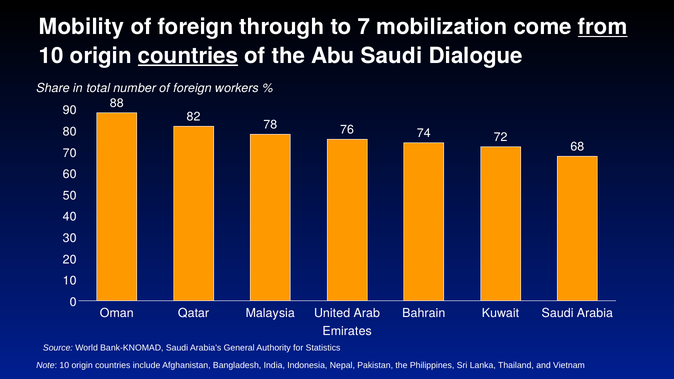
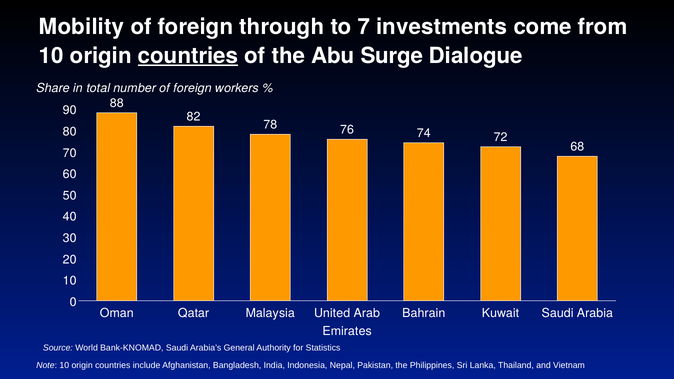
mobilization: mobilization -> investments
from underline: present -> none
Abu Saudi: Saudi -> Surge
